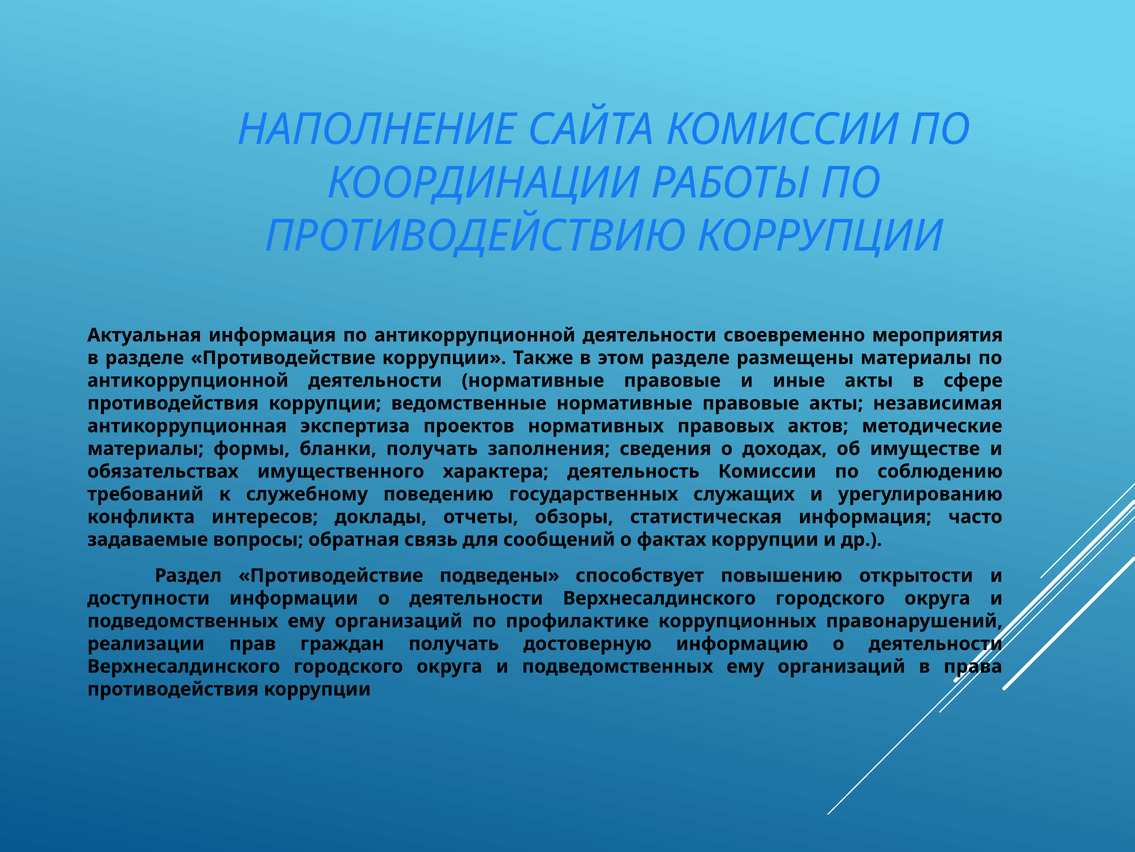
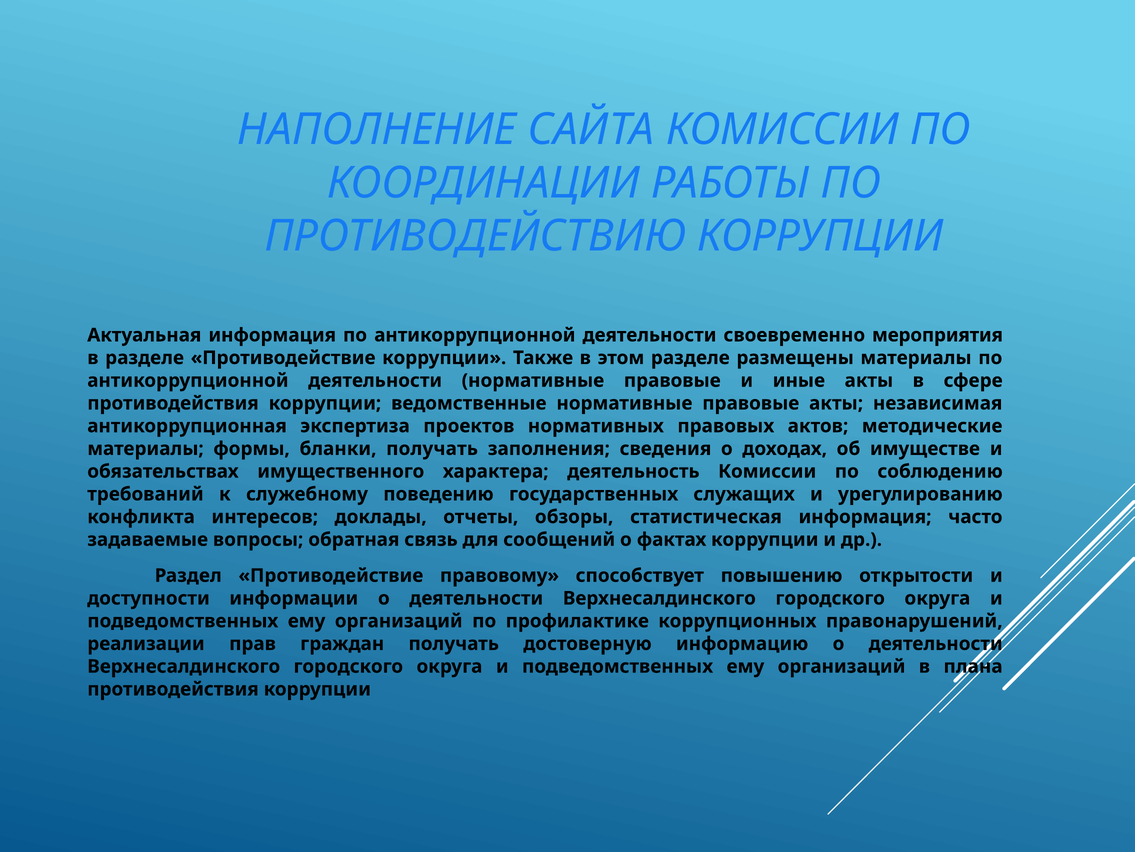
подведены: подведены -> правовому
права: права -> плана
